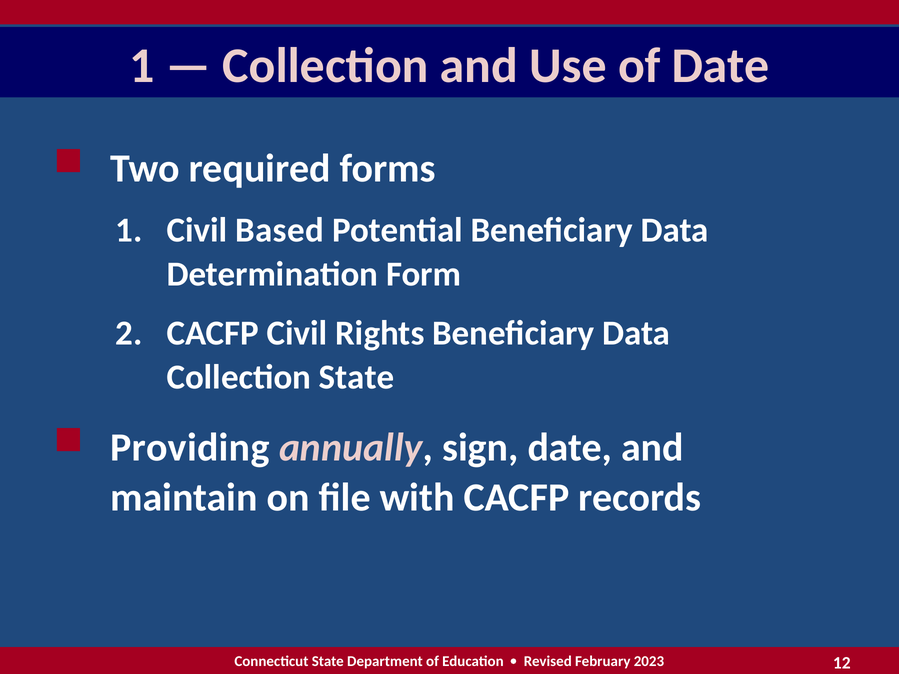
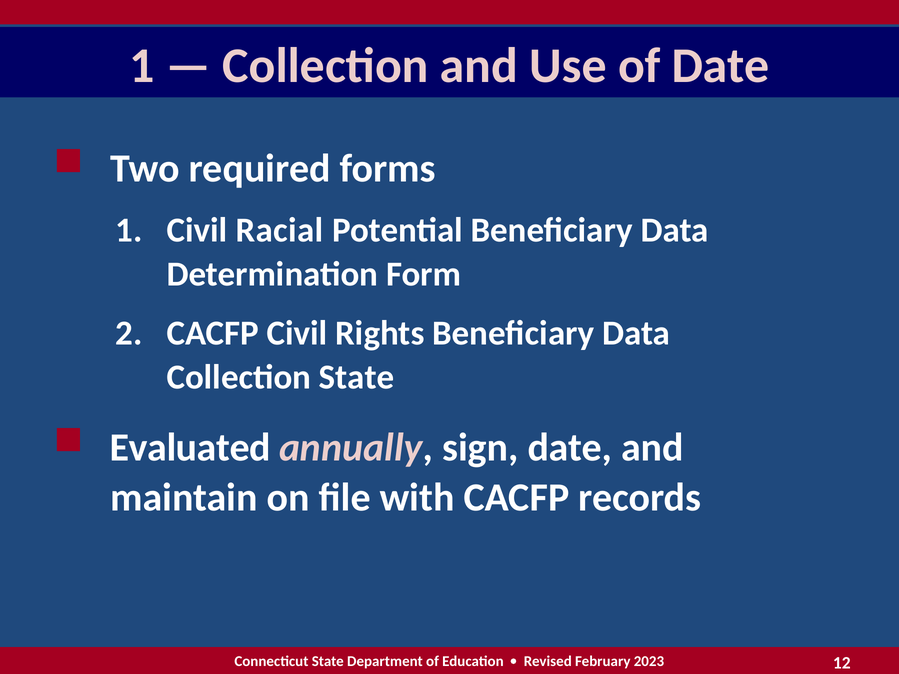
Based: Based -> Racial
Providing: Providing -> Evaluated
